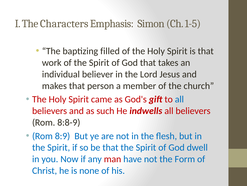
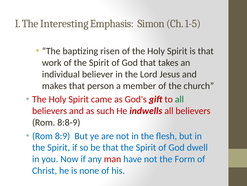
Characters: Characters -> Interesting
filled: filled -> risen
all at (179, 99) colour: blue -> green
